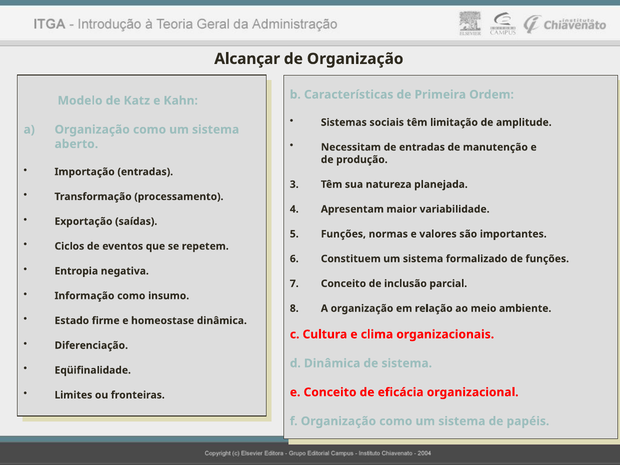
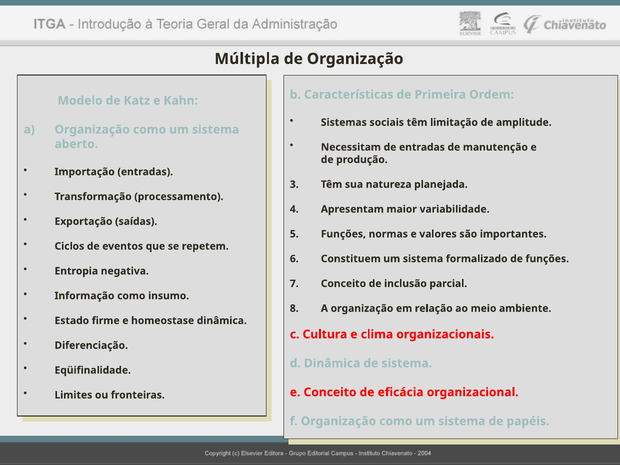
Alcançar: Alcançar -> Múltipla
